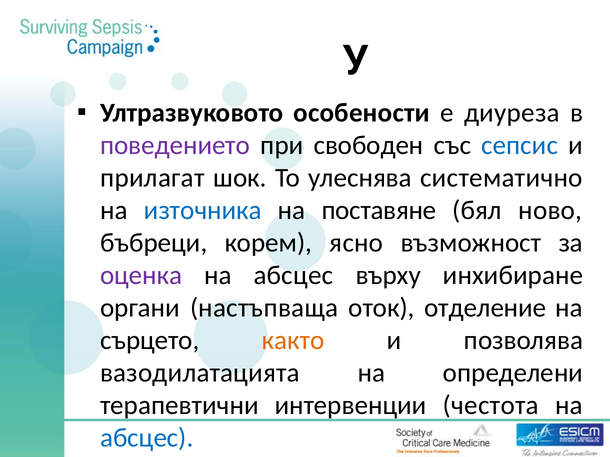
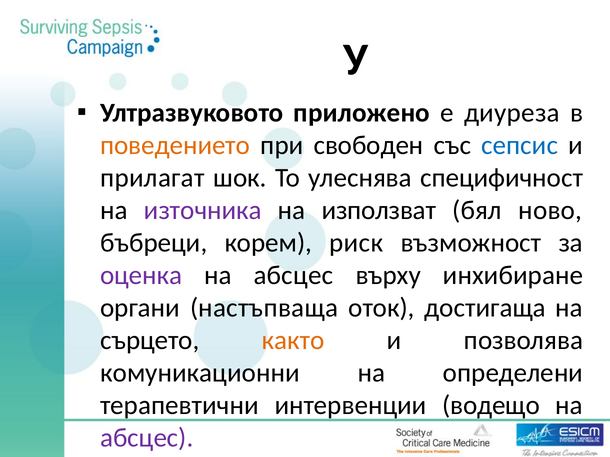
особености: особености -> приложено
поведението colour: purple -> orange
систематично: систематично -> специфичност
източника colour: blue -> purple
поставяне: поставяне -> използват
ясно: ясно -> риск
отделение: отделение -> достигаща
вазодилатацията: вазодилатацията -> комуникационни
честота: честота -> водещо
абсцес at (147, 438) colour: blue -> purple
